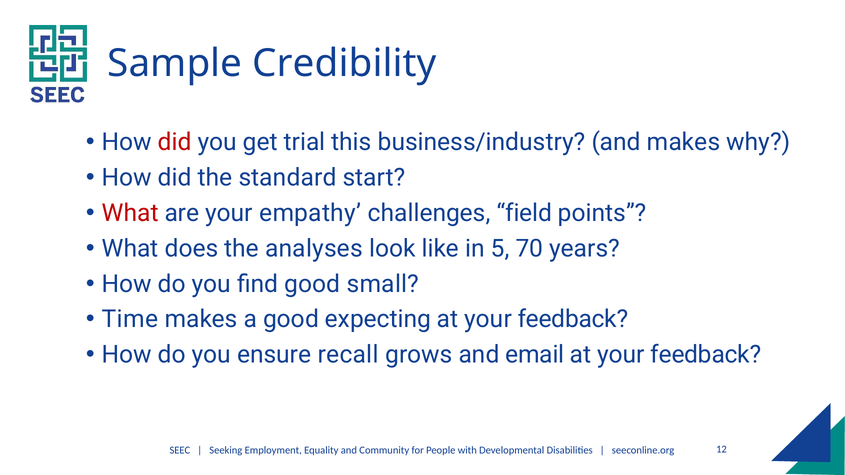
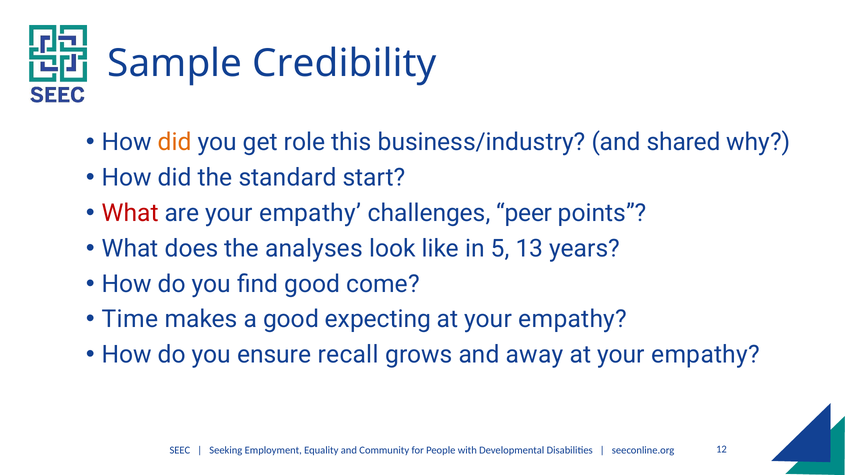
did at (175, 142) colour: red -> orange
trial: trial -> role
and makes: makes -> shared
field: field -> peer
70: 70 -> 13
small: small -> come
feedback at (573, 320): feedback -> empathy
email: email -> away
feedback at (706, 355): feedback -> empathy
